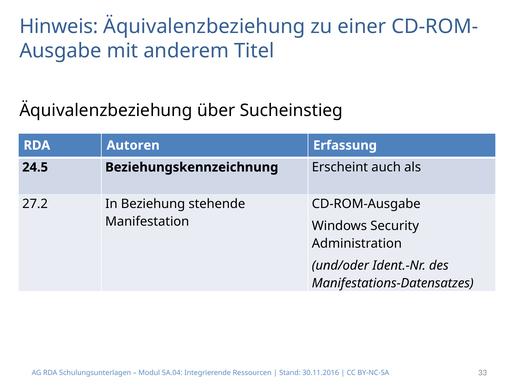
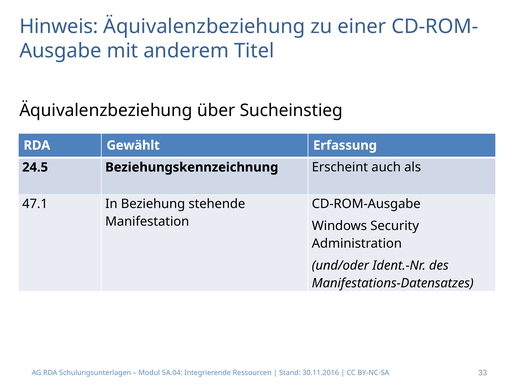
Autoren: Autoren -> Gewählt
27.2: 27.2 -> 47.1
